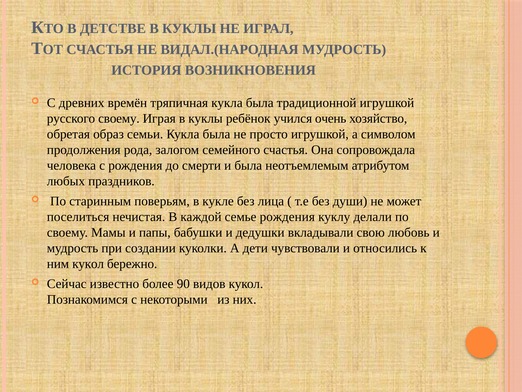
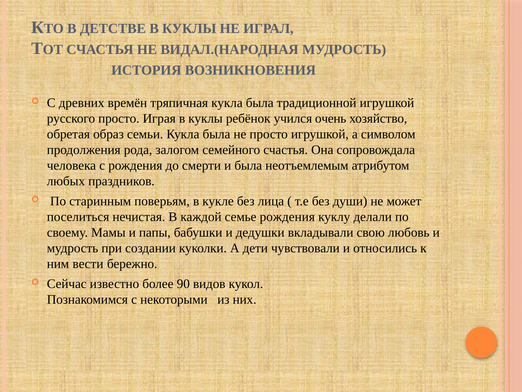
русского своему: своему -> просто
ним кукол: кукол -> вести
